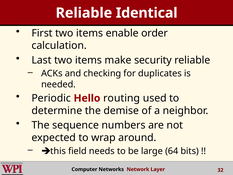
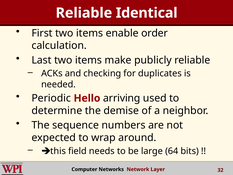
security: security -> publicly
routing: routing -> arriving
